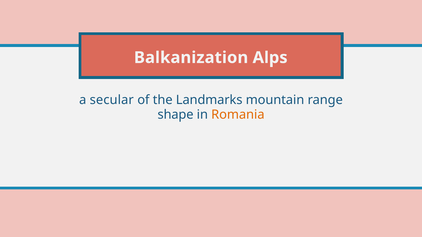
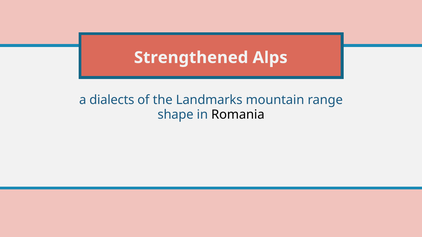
Balkanization: Balkanization -> Strengthened
secular: secular -> dialects
Romania colour: orange -> black
